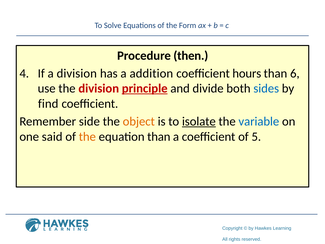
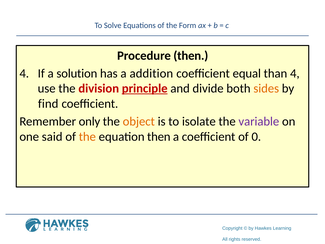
a division: division -> solution
hours: hours -> equal
than 6: 6 -> 4
sides colour: blue -> orange
side: side -> only
isolate underline: present -> none
variable colour: blue -> purple
equation than: than -> then
5: 5 -> 0
